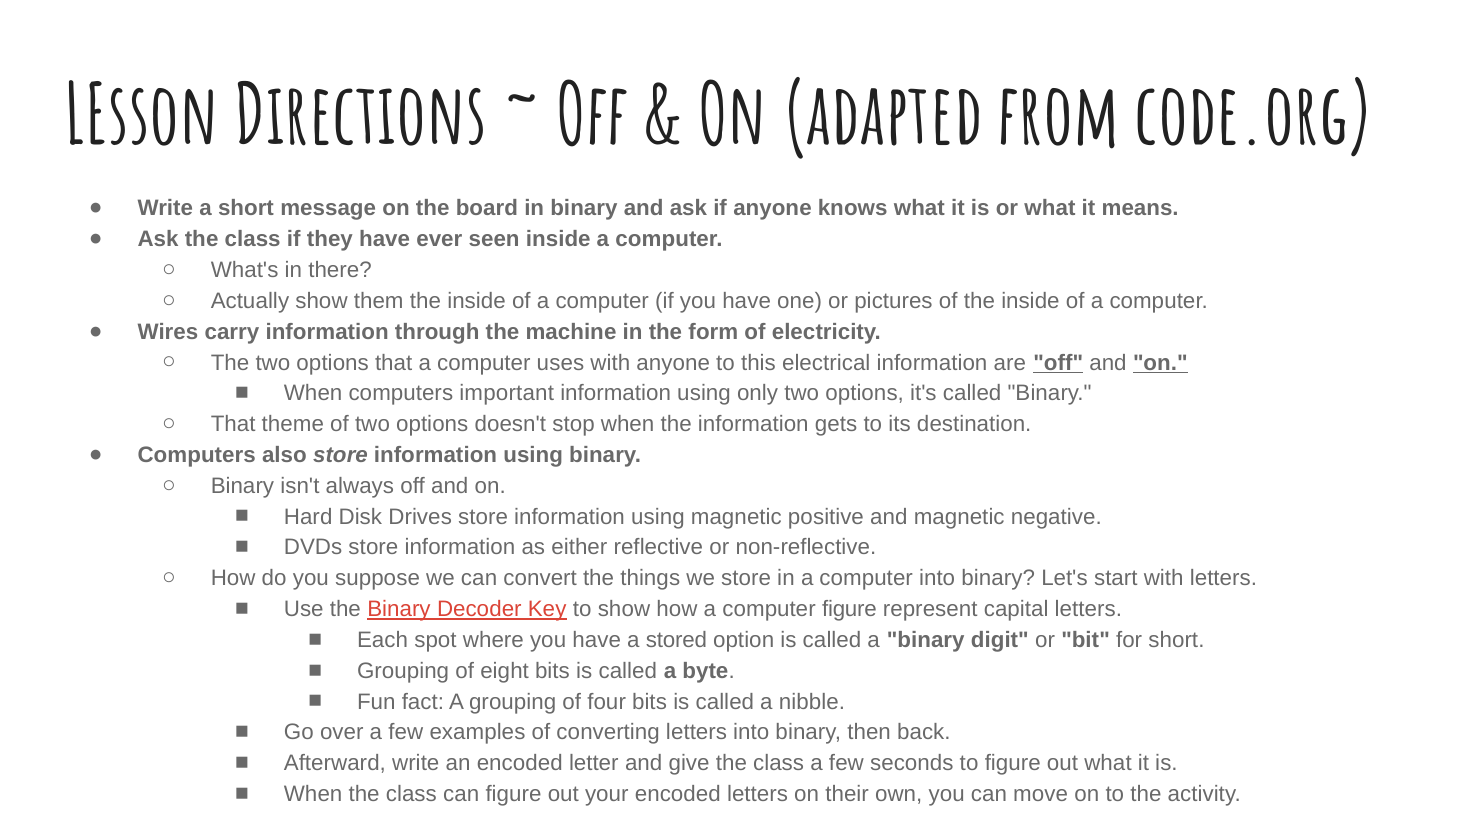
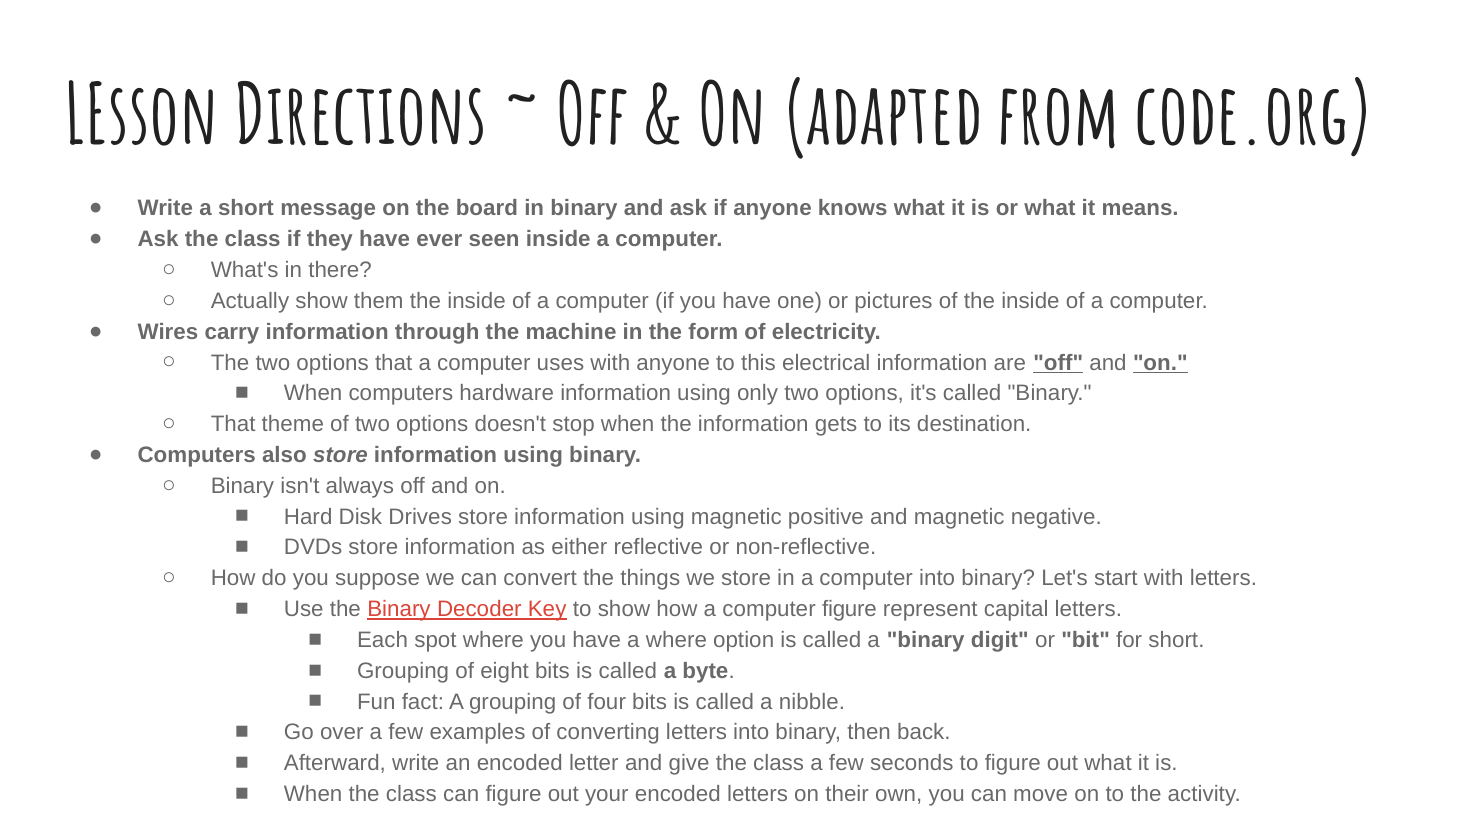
important: important -> hardware
a stored: stored -> where
